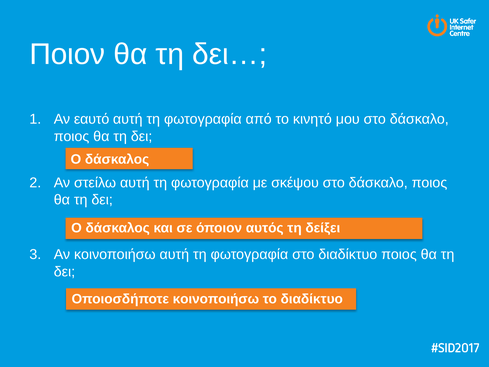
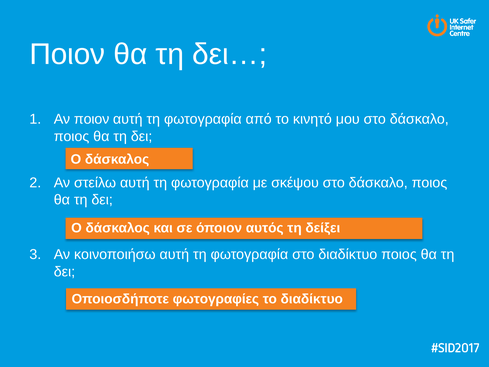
Αν εαυτό: εαυτό -> ποιον
Οποιοσδήποτε κοινοποιήσω: κοινοποιήσω -> φωτογραφίες
